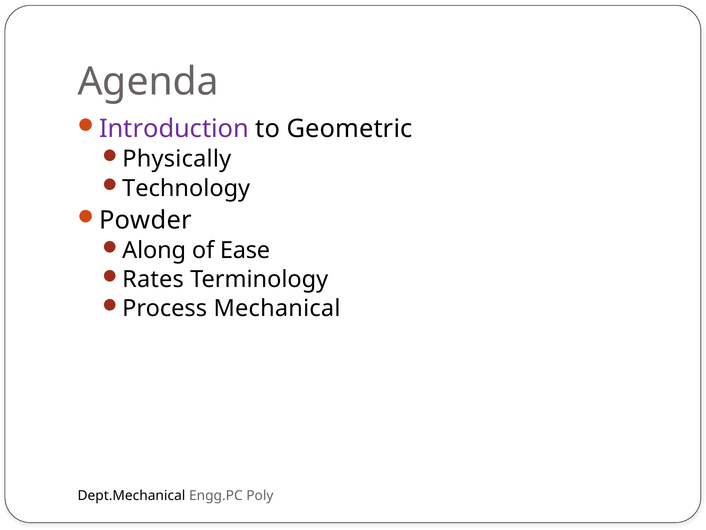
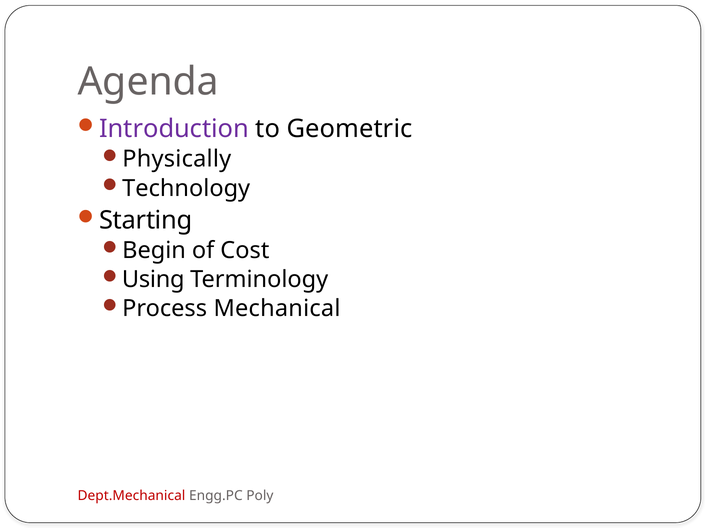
Powder: Powder -> Starting
Along: Along -> Begin
Ease: Ease -> Cost
Rates: Rates -> Using
Dept.Mechanical colour: black -> red
